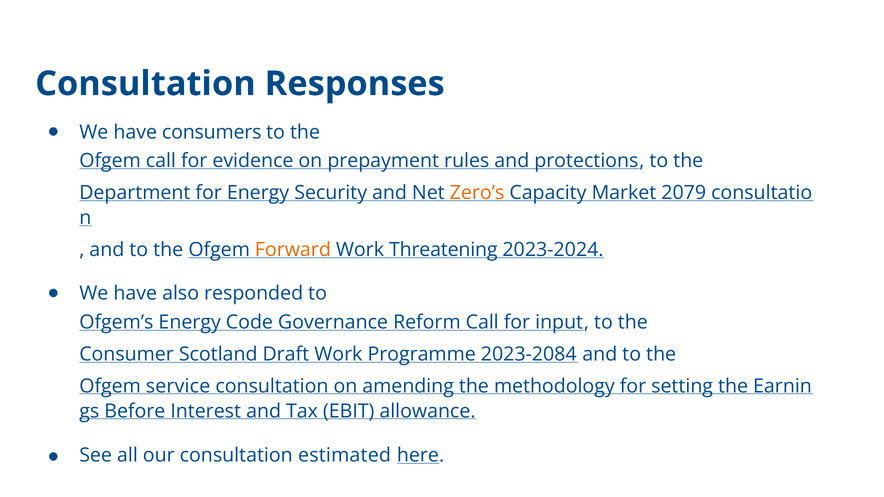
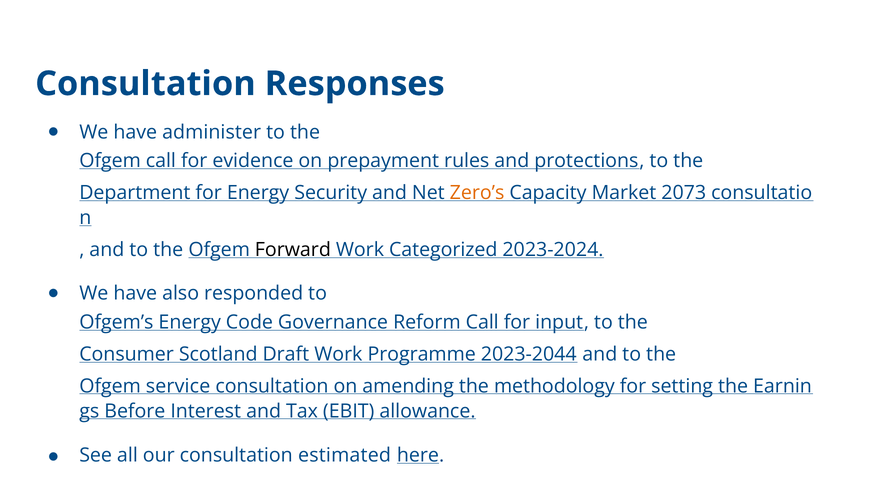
consumers: consumers -> administer
2079: 2079 -> 2073
Forward colour: orange -> black
Threatening: Threatening -> Categorized
2023-2084: 2023-2084 -> 2023-2044
